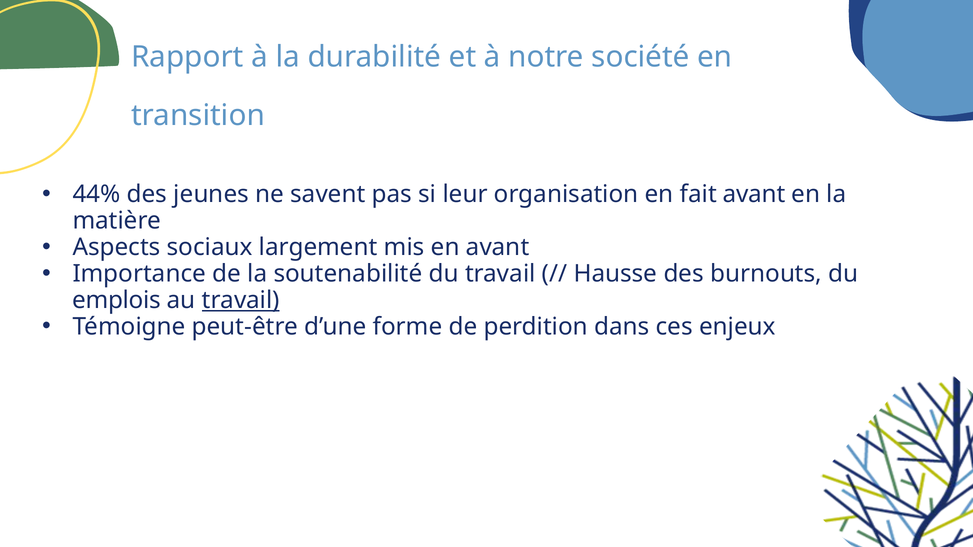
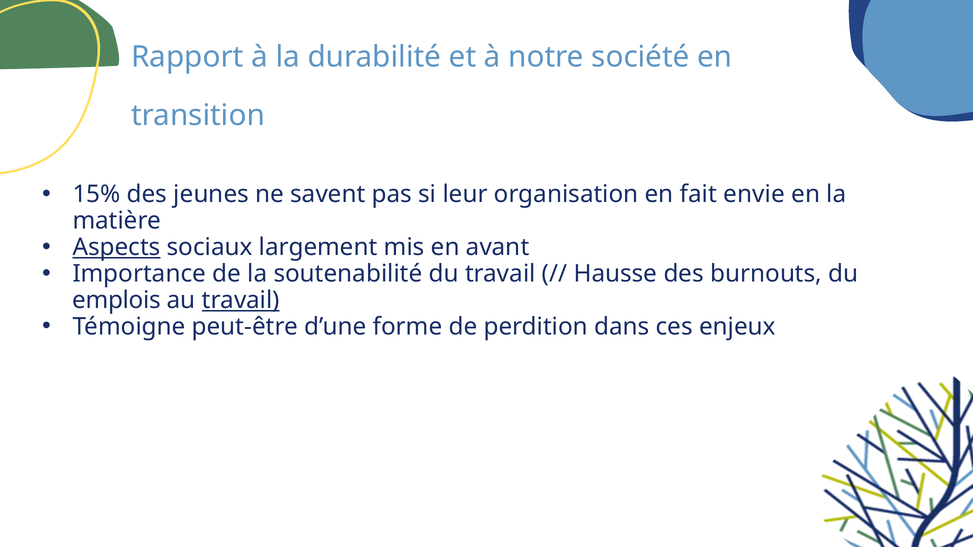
44%: 44% -> 15%
fait avant: avant -> envie
Aspects underline: none -> present
